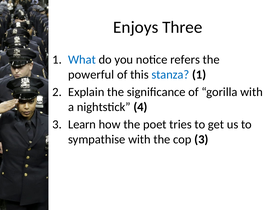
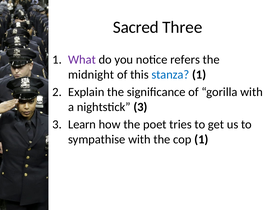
Enjoys: Enjoys -> Sacred
What colour: blue -> purple
powerful: powerful -> midnight
nightstick 4: 4 -> 3
cop 3: 3 -> 1
